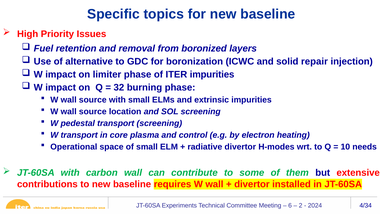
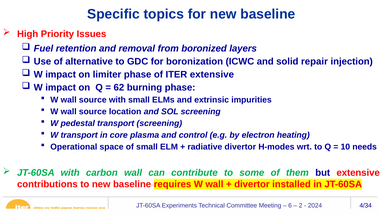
ITER impurities: impurities -> extensive
32: 32 -> 62
